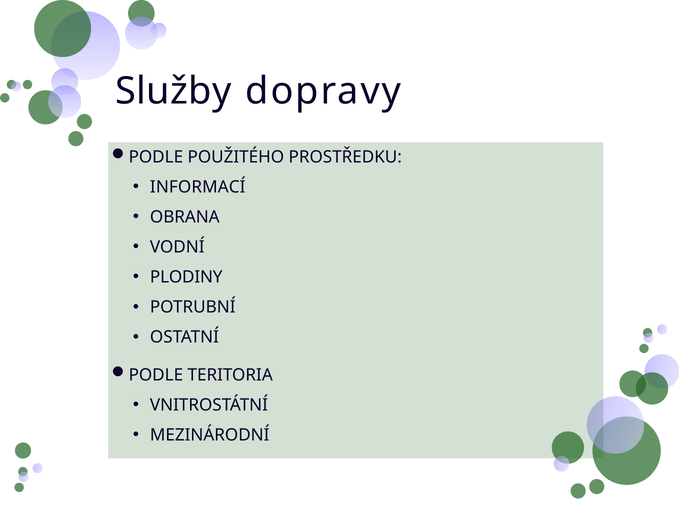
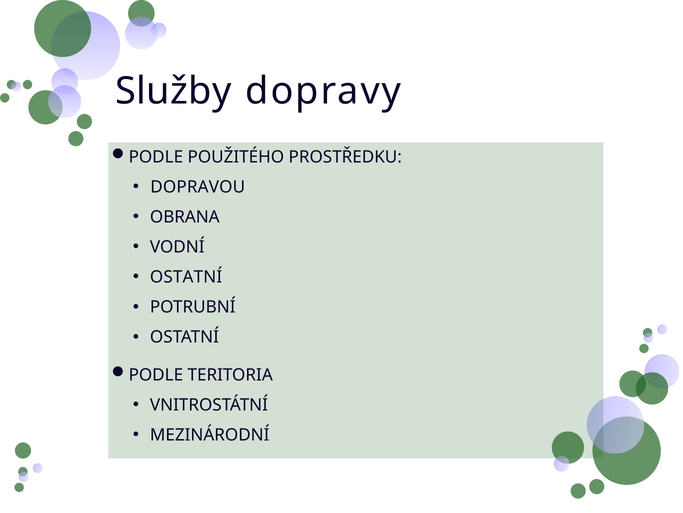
INFORMACÍ: INFORMACÍ -> DOPRAVOU
PLODINY at (186, 277): PLODINY -> OSTATNÍ
